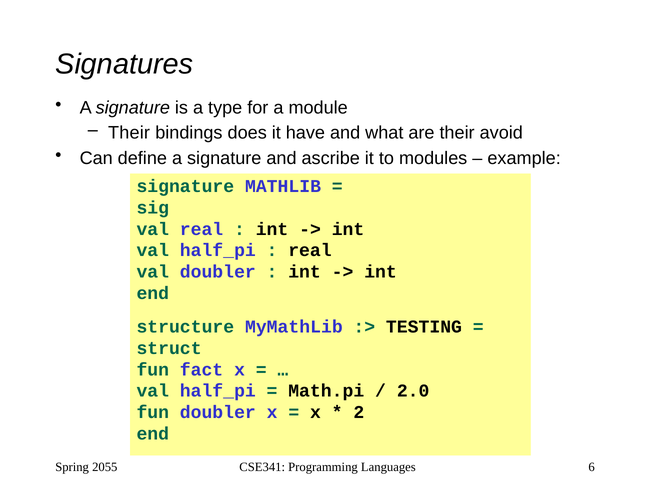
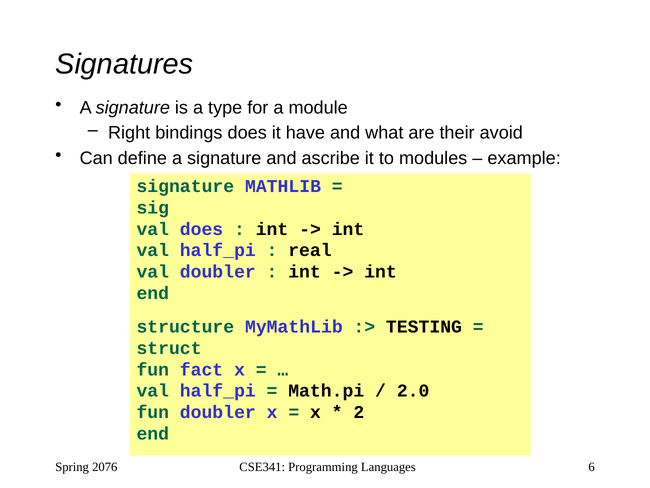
Their at (129, 133): Their -> Right
val real: real -> does
2055: 2055 -> 2076
